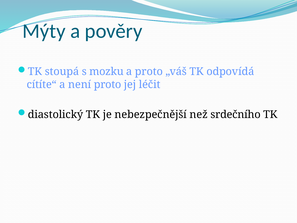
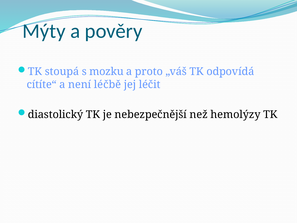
není proto: proto -> léčbě
srdečního: srdečního -> hemolýzy
